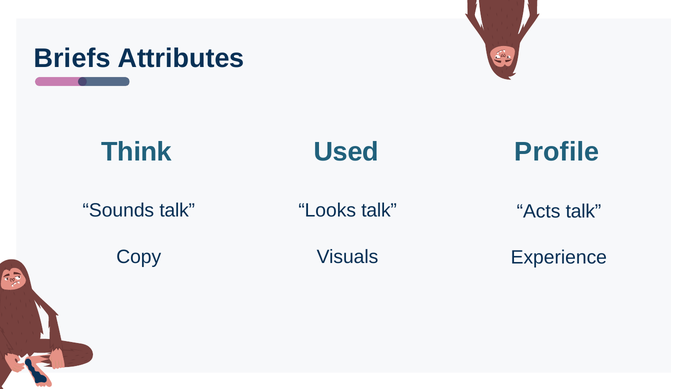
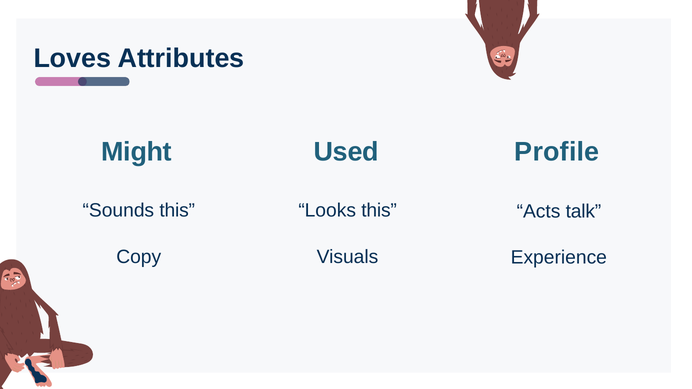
Briefs: Briefs -> Loves
Think: Think -> Might
Sounds talk: talk -> this
Looks talk: talk -> this
